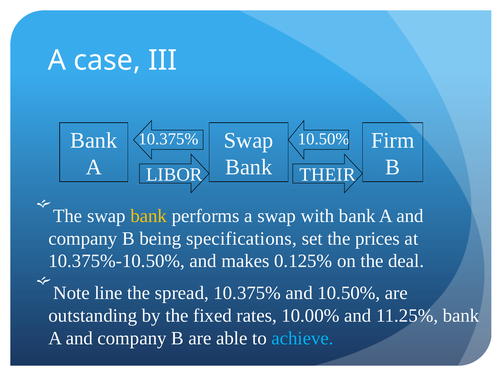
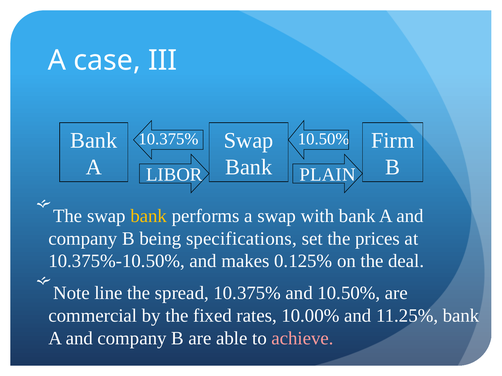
THEIR: THEIR -> PLAIN
outstanding: outstanding -> commercial
achieve colour: light blue -> pink
